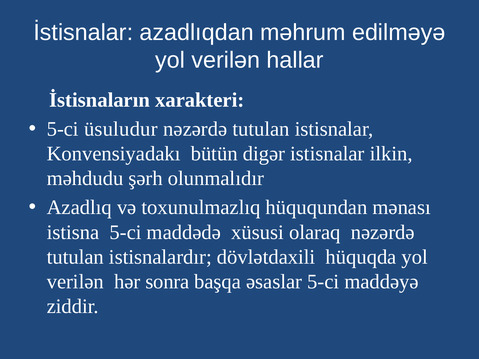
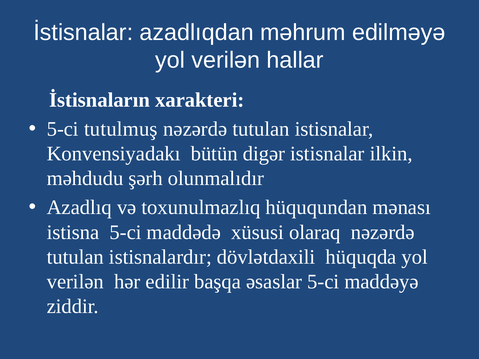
üsuludur: üsuludur -> tutulmuş
sonra: sonra -> edilir
